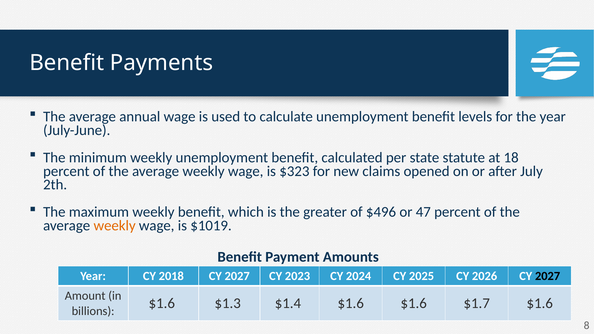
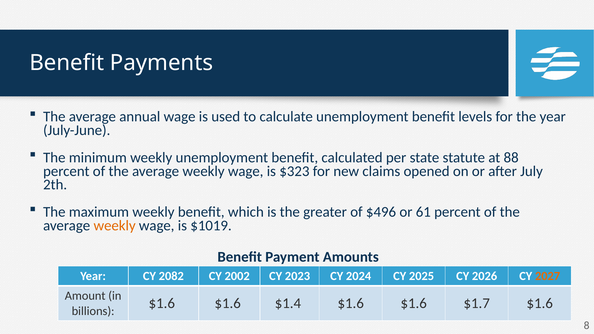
18: 18 -> 88
47: 47 -> 61
2018: 2018 -> 2082
2027 at (237, 276): 2027 -> 2002
2027 at (548, 276) colour: black -> orange
billions $1.6 $1.3: $1.3 -> $1.6
